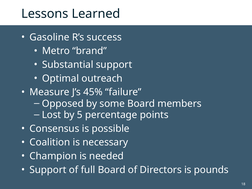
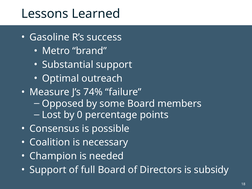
45%: 45% -> 74%
5: 5 -> 0
pounds: pounds -> subsidy
